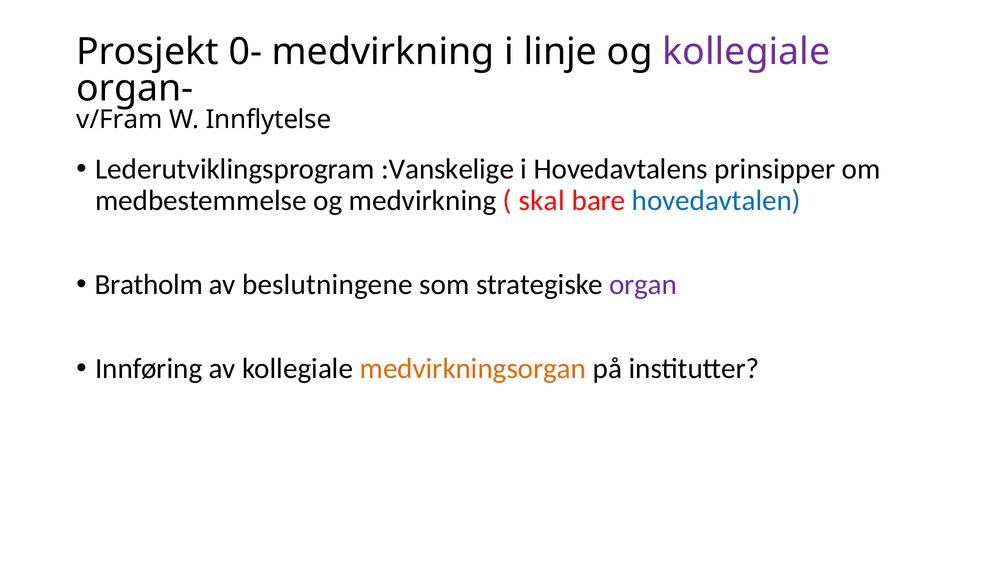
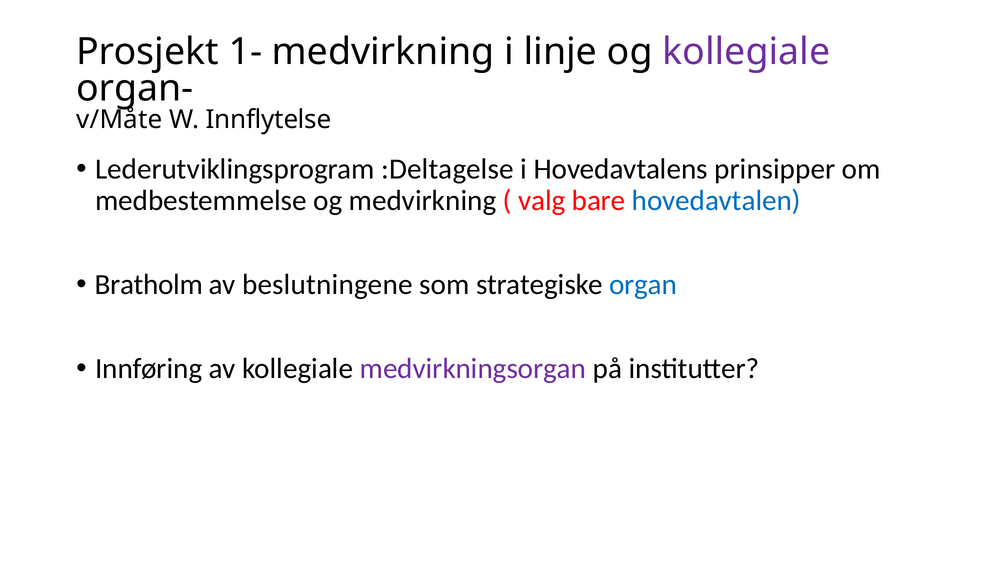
0-: 0- -> 1-
v/Fram: v/Fram -> v/Måte
:Vanskelige: :Vanskelige -> :Deltagelse
skal: skal -> valg
organ colour: purple -> blue
medvirkningsorgan colour: orange -> purple
